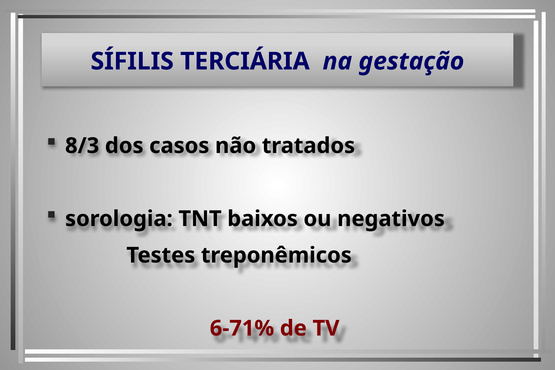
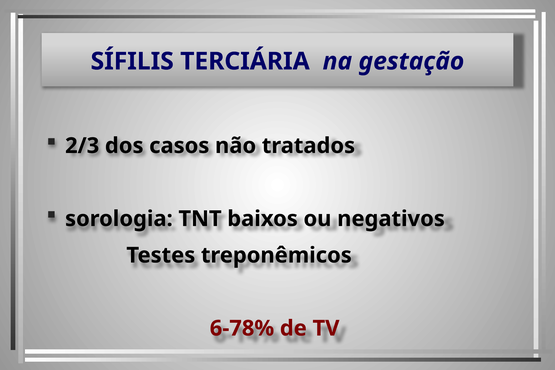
8/3: 8/3 -> 2/3
6-71%: 6-71% -> 6-78%
